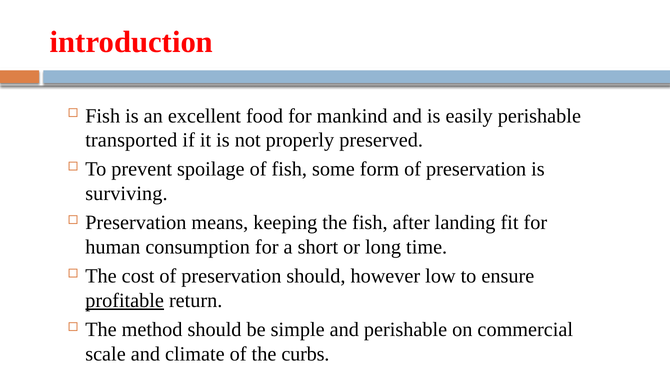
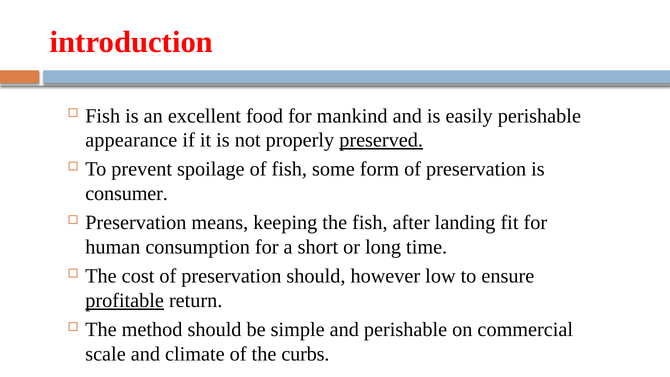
transported: transported -> appearance
preserved underline: none -> present
surviving: surviving -> consumer
